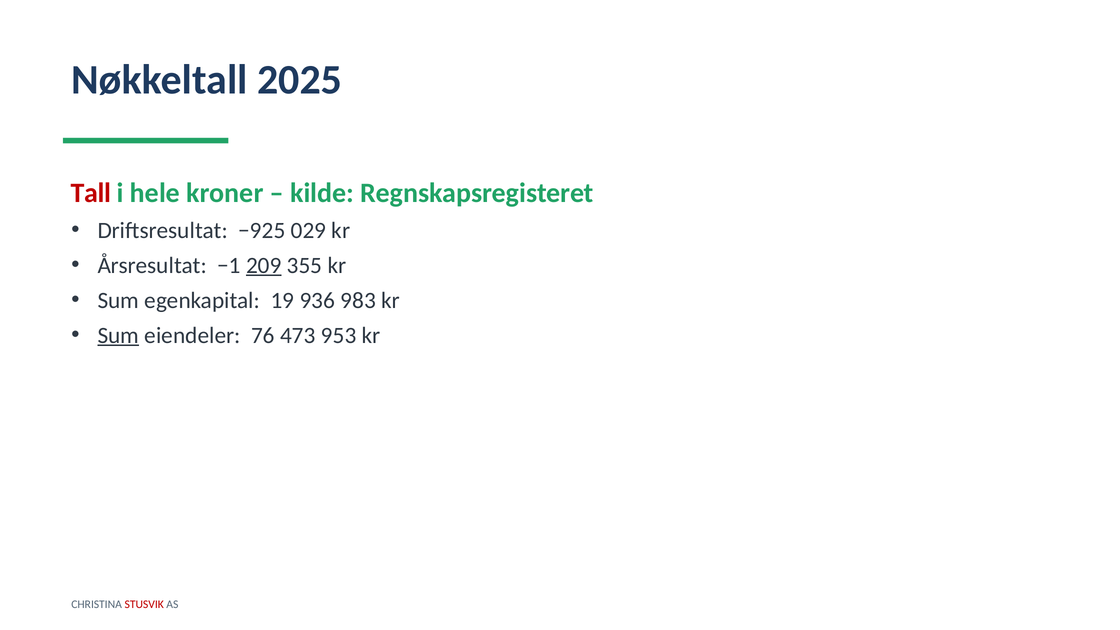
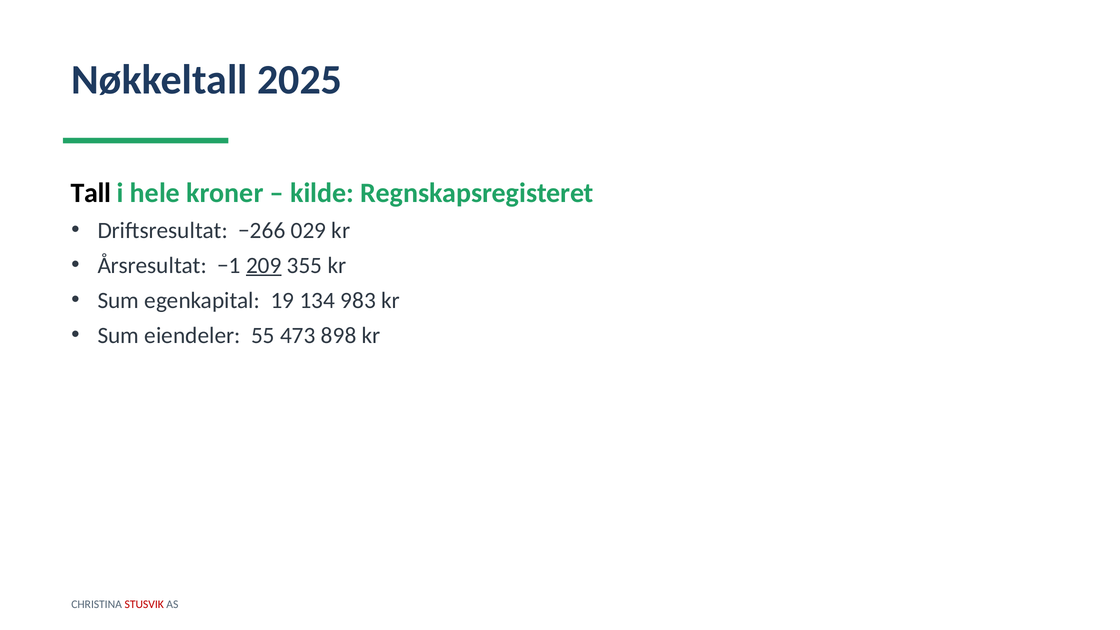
Tall colour: red -> black
−925: −925 -> −266
936: 936 -> 134
Sum at (118, 335) underline: present -> none
76: 76 -> 55
953: 953 -> 898
